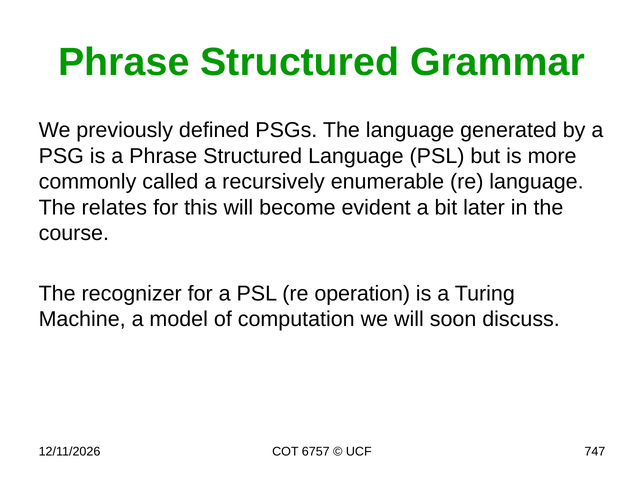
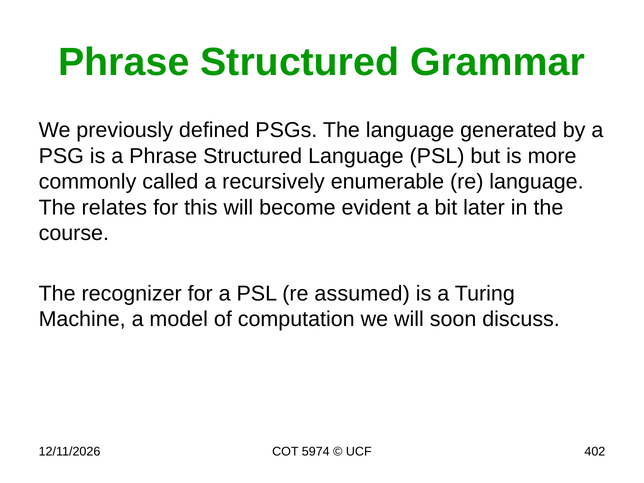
operation: operation -> assumed
6757: 6757 -> 5974
747: 747 -> 402
